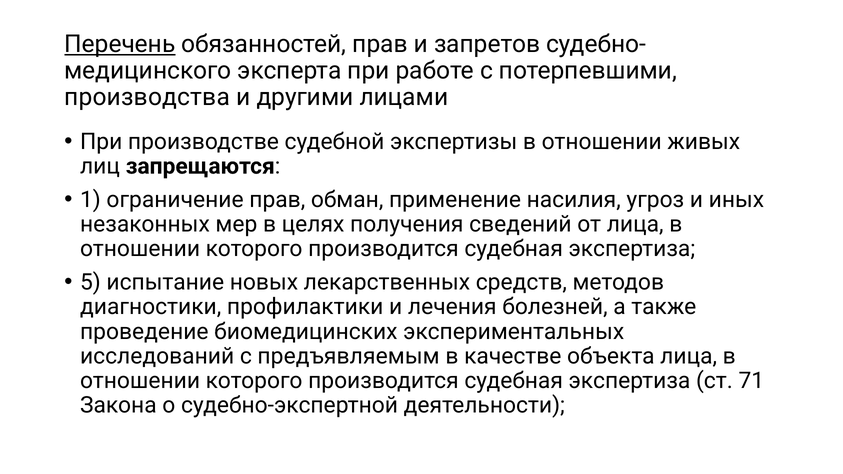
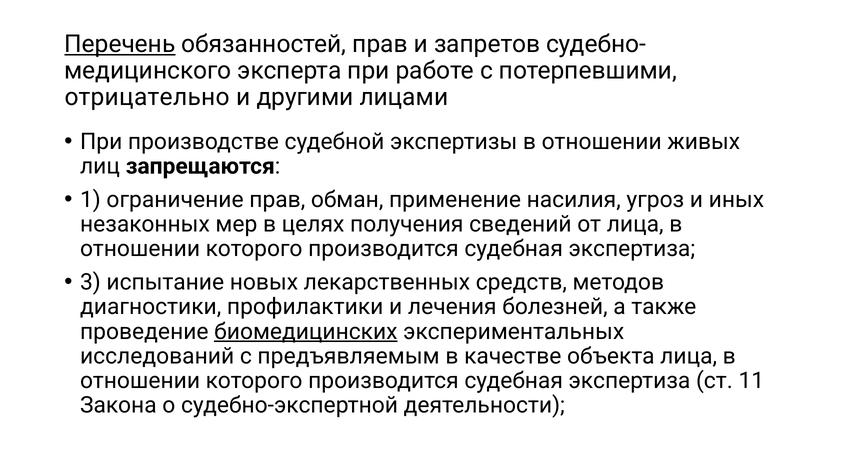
производства: производства -> отрицательно
5: 5 -> 3
биомедицинских underline: none -> present
71: 71 -> 11
